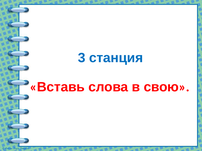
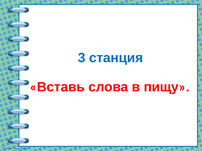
свою: свою -> пищу
